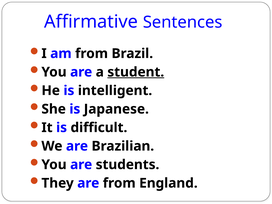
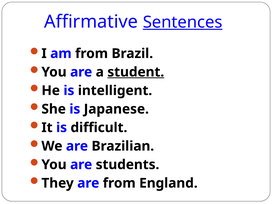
Sentences underline: none -> present
